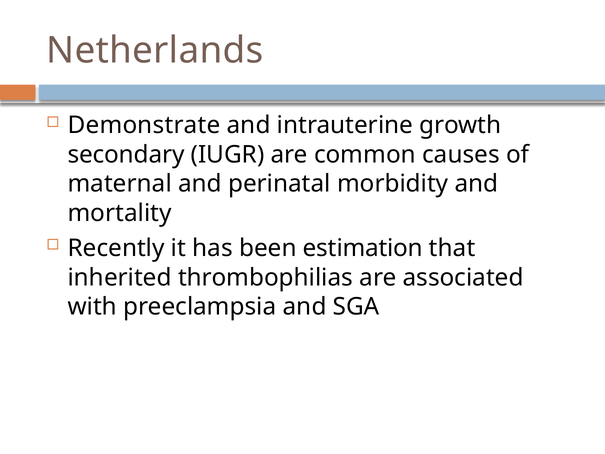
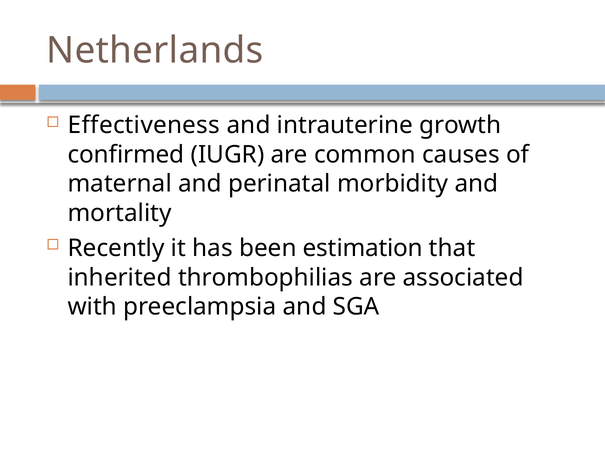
Demonstrate: Demonstrate -> Effectiveness
secondary: secondary -> confirmed
